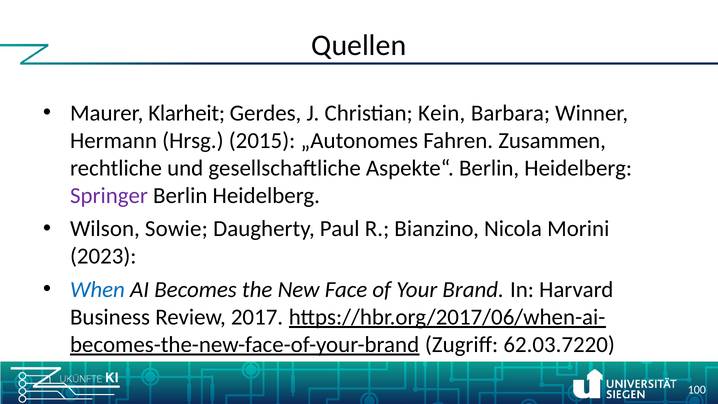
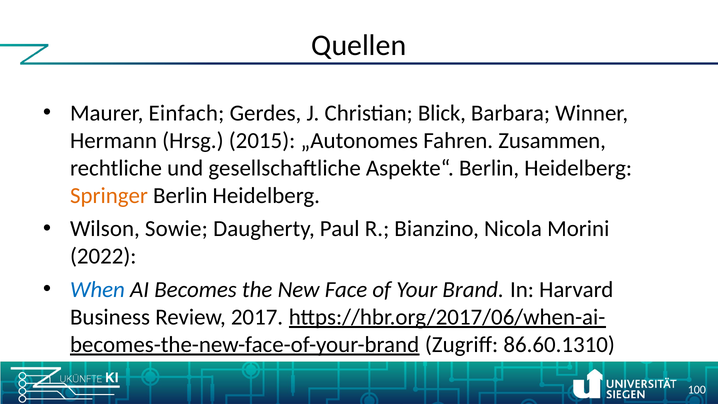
Klarheit: Klarheit -> Einfach
Kein: Kein -> Blick
Springer colour: purple -> orange
2023: 2023 -> 2022
62.03.7220: 62.03.7220 -> 86.60.1310
